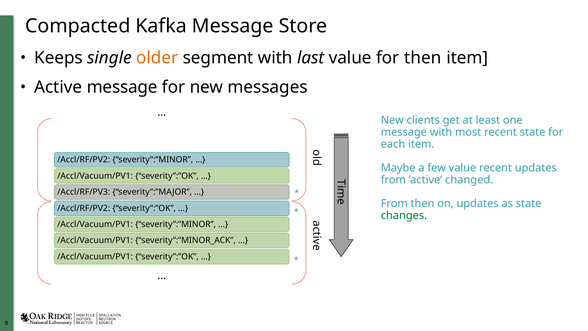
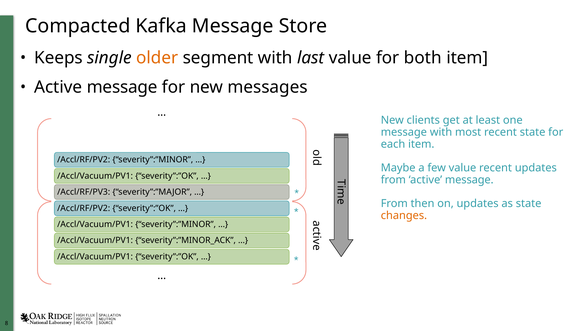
for then: then -> both
from active changed: changed -> message
changes colour: green -> orange
